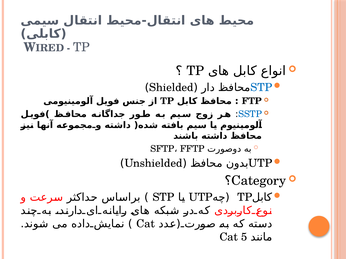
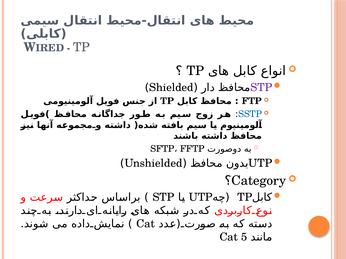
STP at (261, 88) colour: blue -> purple
